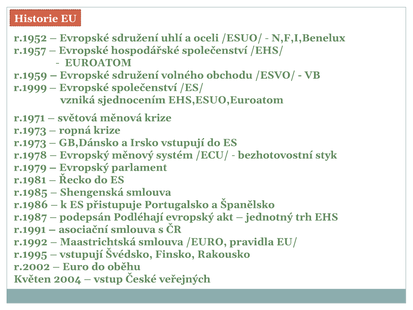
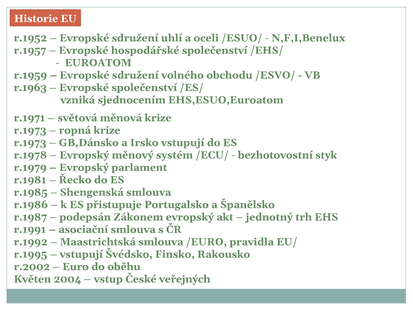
r.1999: r.1999 -> r.1963
Podléhají: Podléhají -> Zákonem
